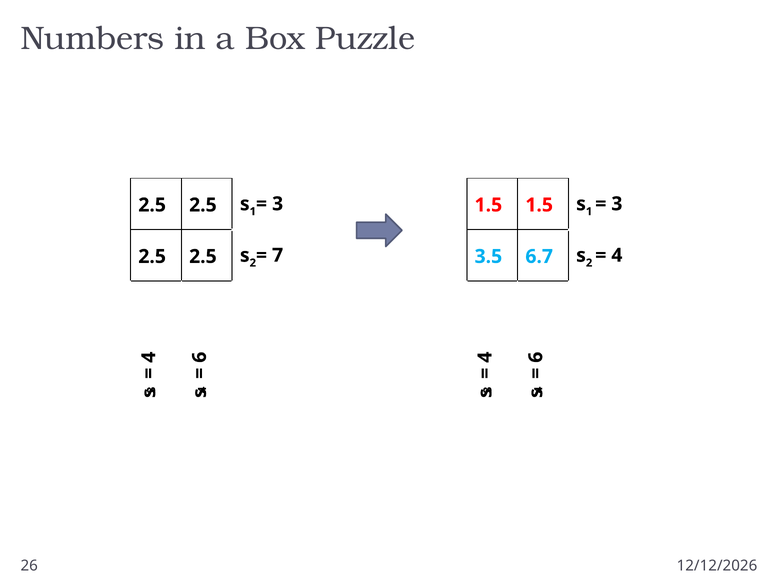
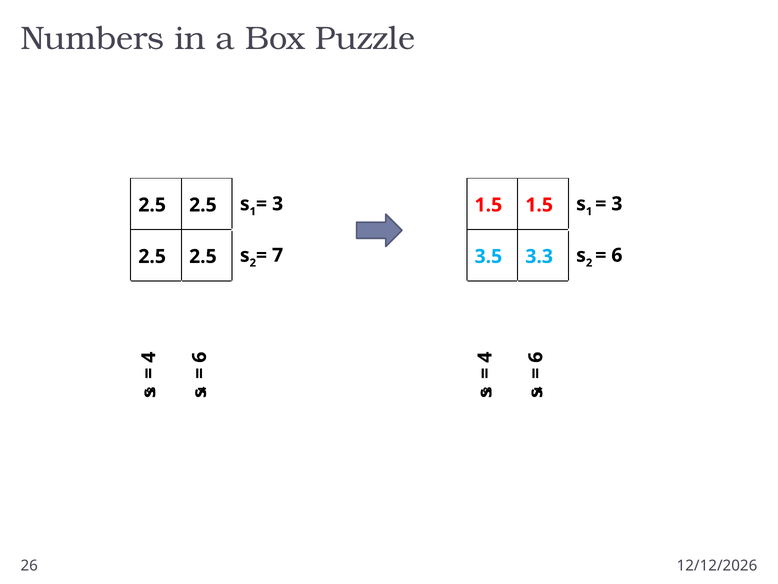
6.7: 6.7 -> 3.3
4 at (617, 255): 4 -> 6
